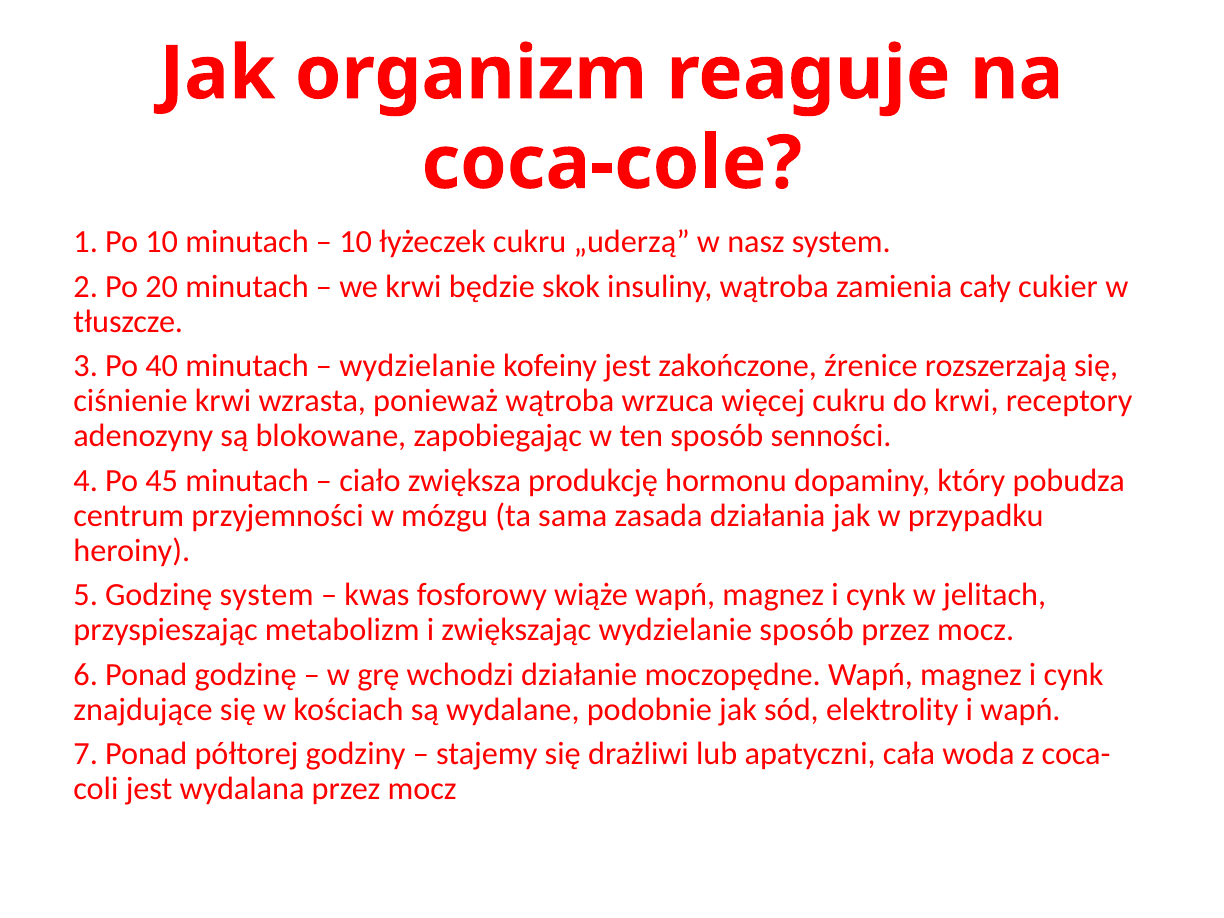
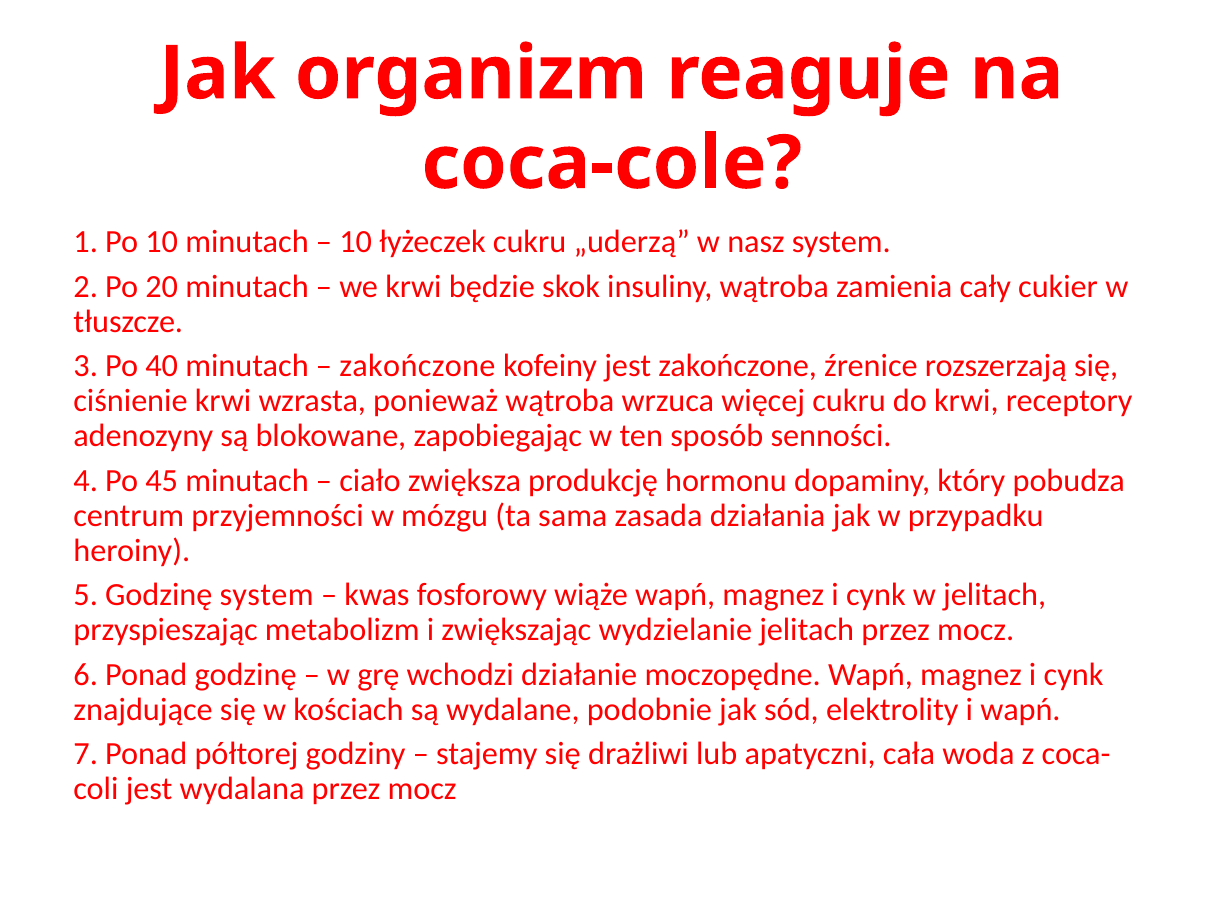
wydzielanie at (417, 366): wydzielanie -> zakończone
wydzielanie sposób: sposób -> jelitach
